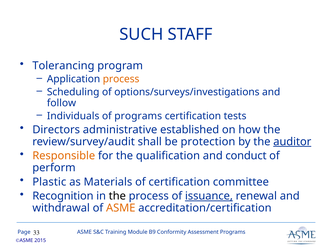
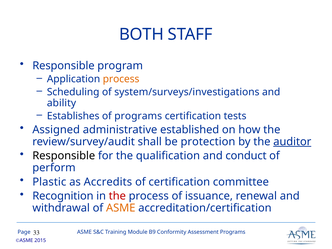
SUCH: SUCH -> BOTH
Tolerancing at (63, 66): Tolerancing -> Responsible
options/surveys/investigations: options/surveys/investigations -> system/surveys/investigations
follow: follow -> ability
Individuals: Individuals -> Establishes
Directors: Directors -> Assigned
Responsible at (64, 156) colour: orange -> black
Materials: Materials -> Accredits
the at (117, 196) colour: black -> red
issuance underline: present -> none
